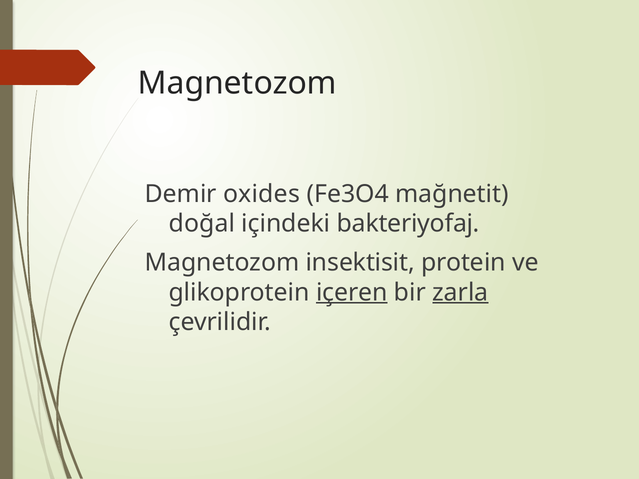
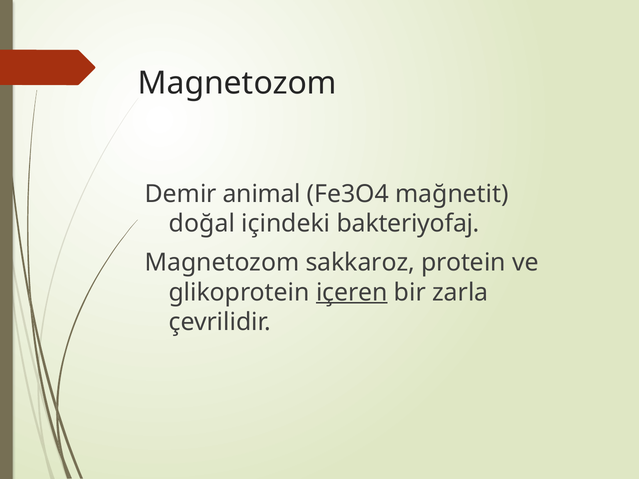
oxides: oxides -> animal
insektisit: insektisit -> sakkaroz
zarla underline: present -> none
